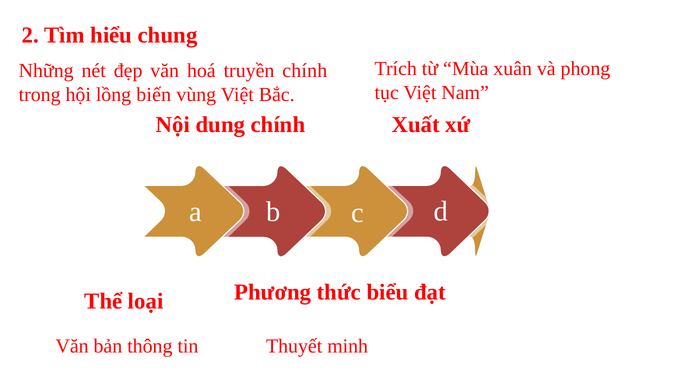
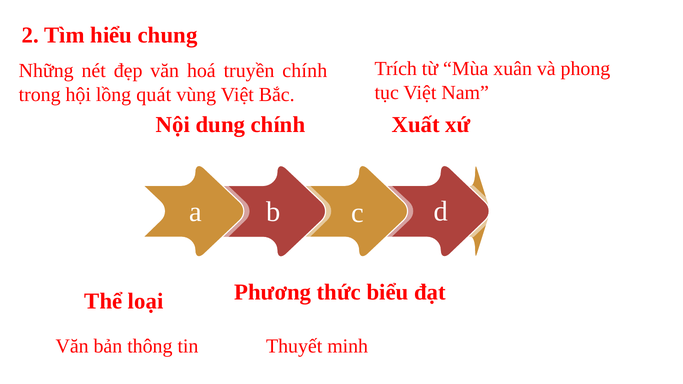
biến: biến -> quát
